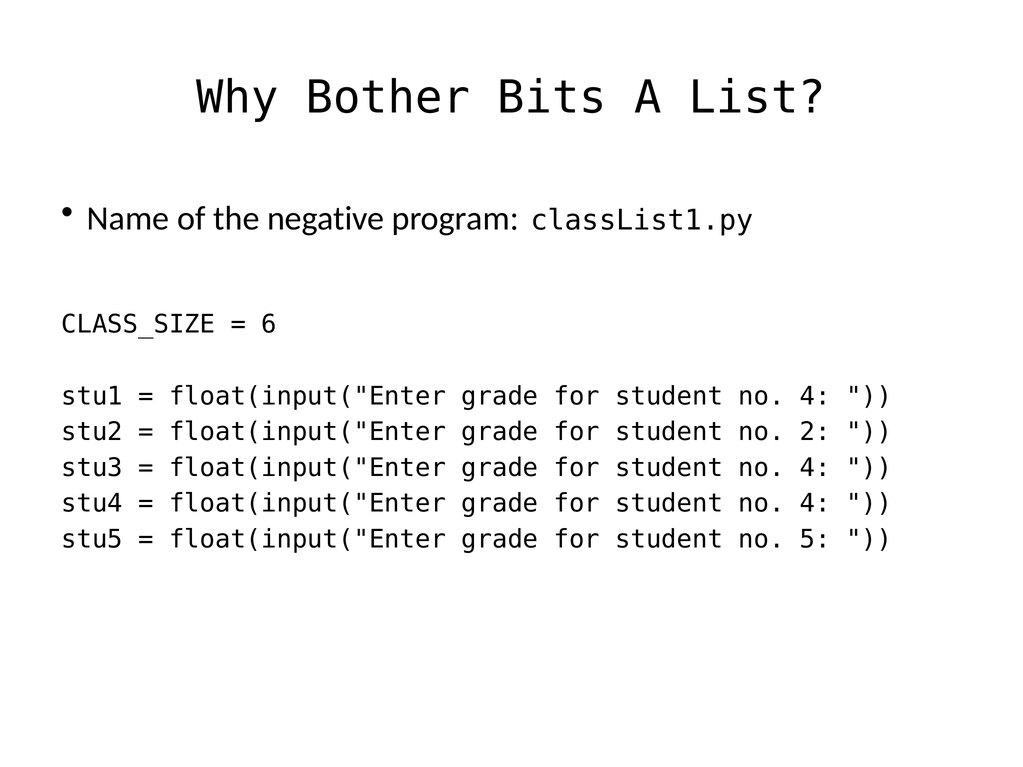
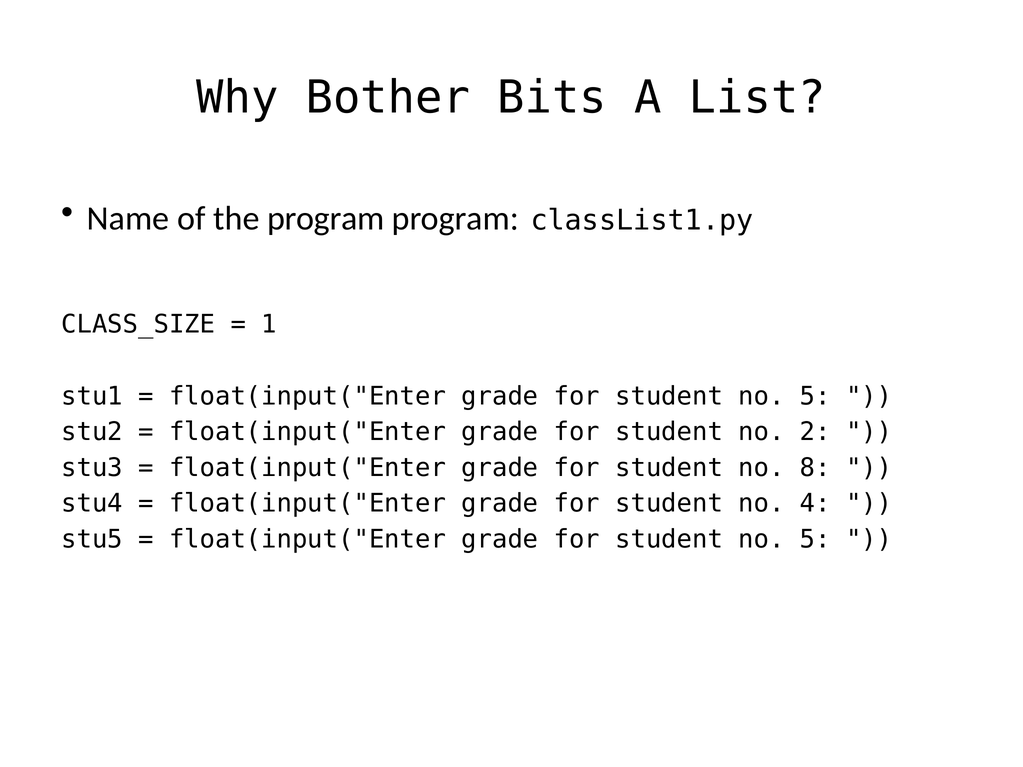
the negative: negative -> program
6: 6 -> 1
4 at (815, 396): 4 -> 5
4 at (815, 468): 4 -> 8
